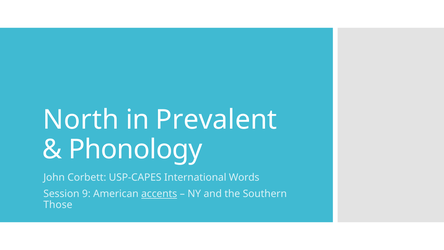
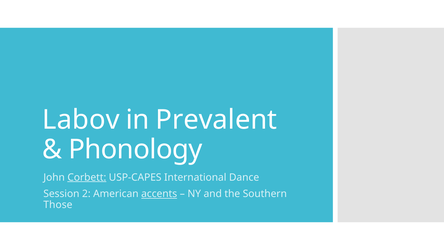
North: North -> Labov
Corbett underline: none -> present
Words: Words -> Dance
9: 9 -> 2
